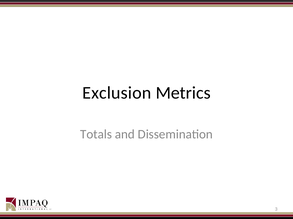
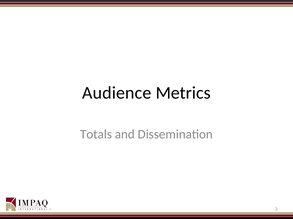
Exclusion: Exclusion -> Audience
